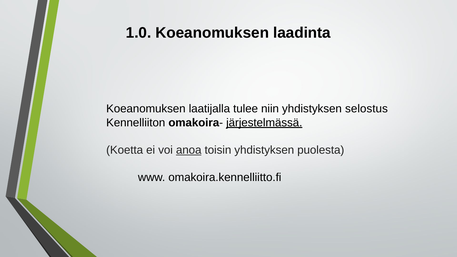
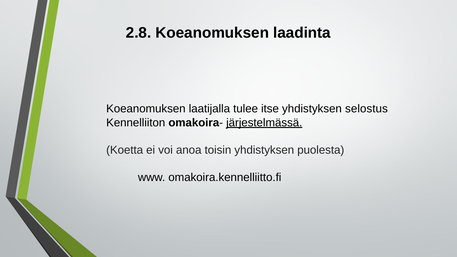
1.0: 1.0 -> 2.8
niin: niin -> itse
anoa underline: present -> none
